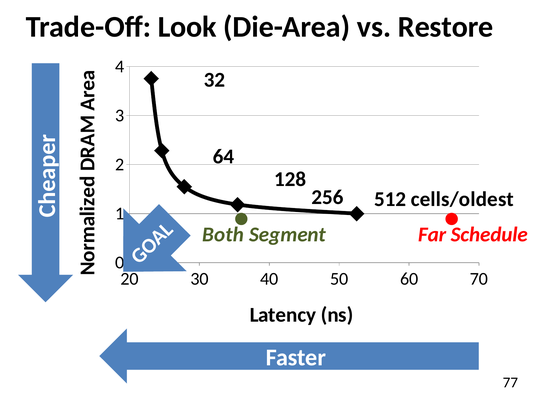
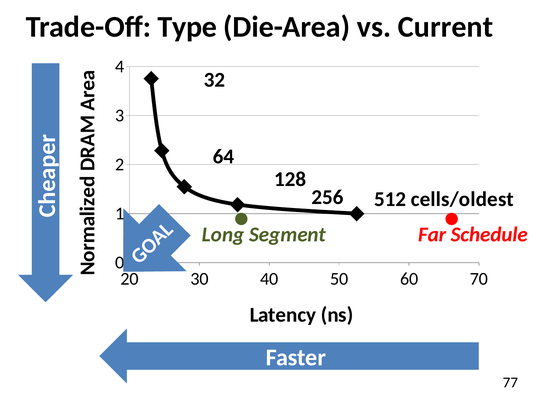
Look: Look -> Type
Restore: Restore -> Current
Both: Both -> Long
